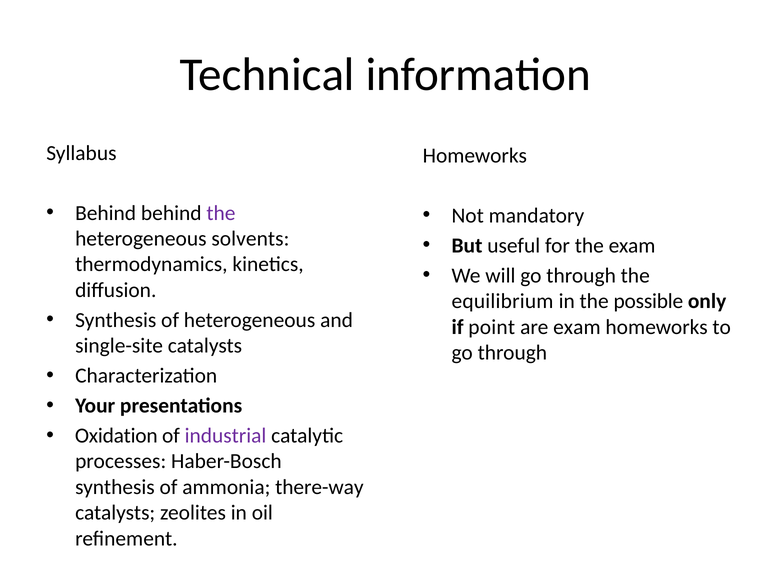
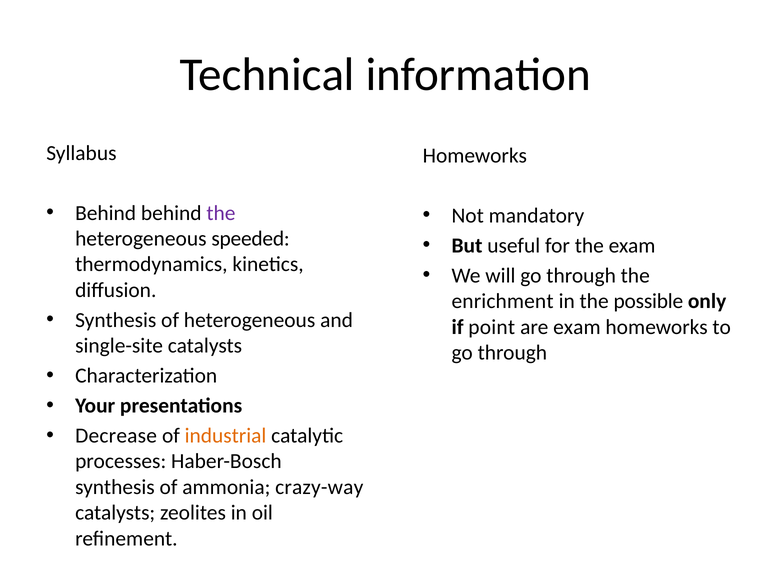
solvents: solvents -> speeded
equilibrium: equilibrium -> enrichment
Oxidation: Oxidation -> Decrease
industrial colour: purple -> orange
there-way: there-way -> crazy-way
